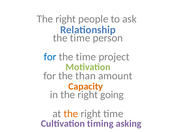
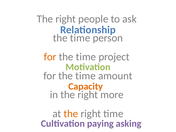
for at (50, 57) colour: blue -> orange
than at (86, 76): than -> time
going: going -> more
timing: timing -> paying
